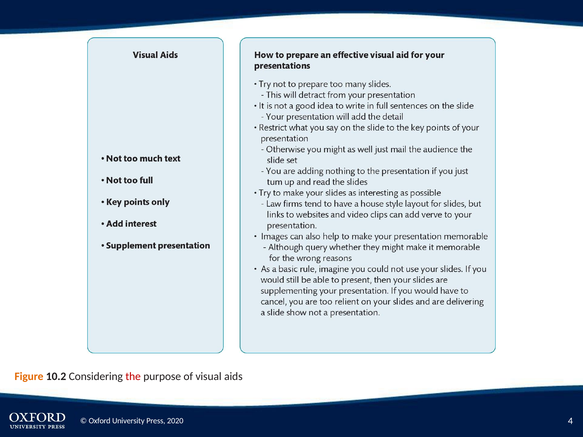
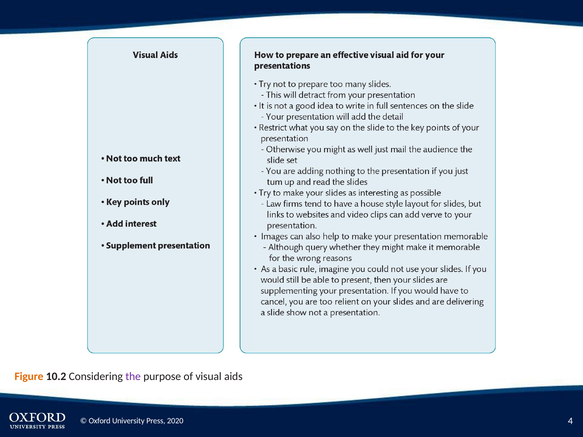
the colour: red -> purple
